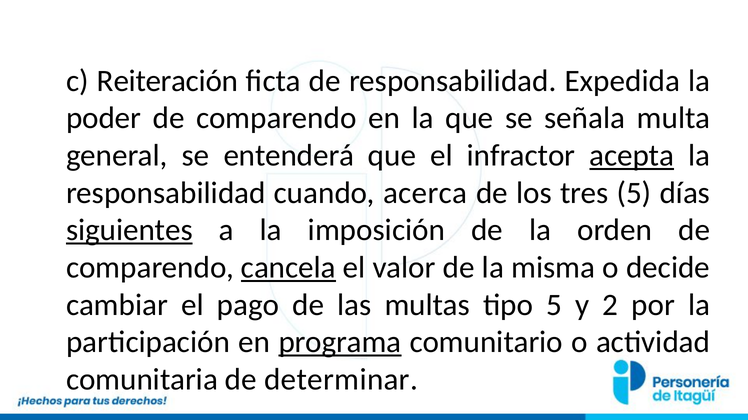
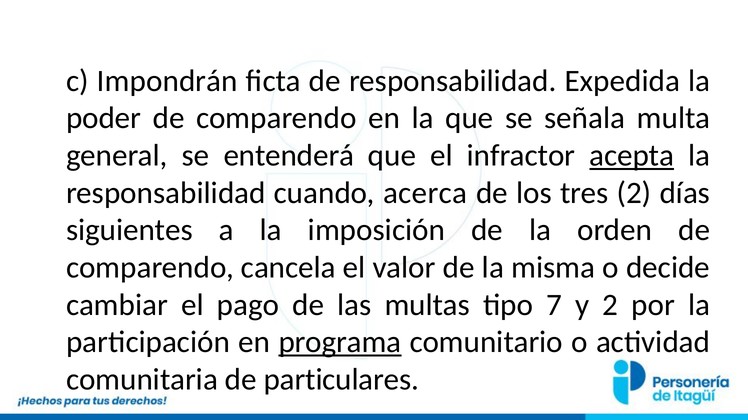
Reiteración: Reiteración -> Impondrán
tres 5: 5 -> 2
siguientes underline: present -> none
cancela underline: present -> none
tipo 5: 5 -> 7
determinar: determinar -> particulares
